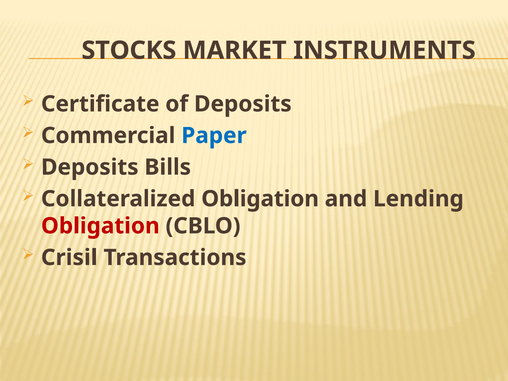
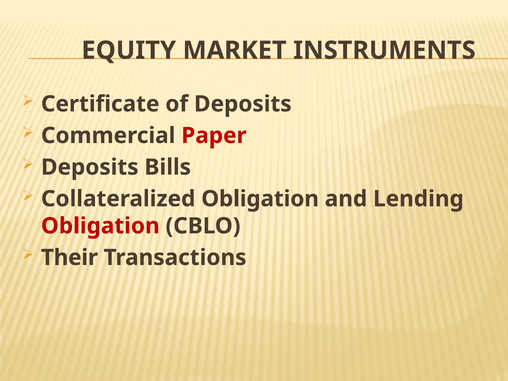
STOCKS: STOCKS -> EQUITY
Paper colour: blue -> red
Crisil: Crisil -> Their
